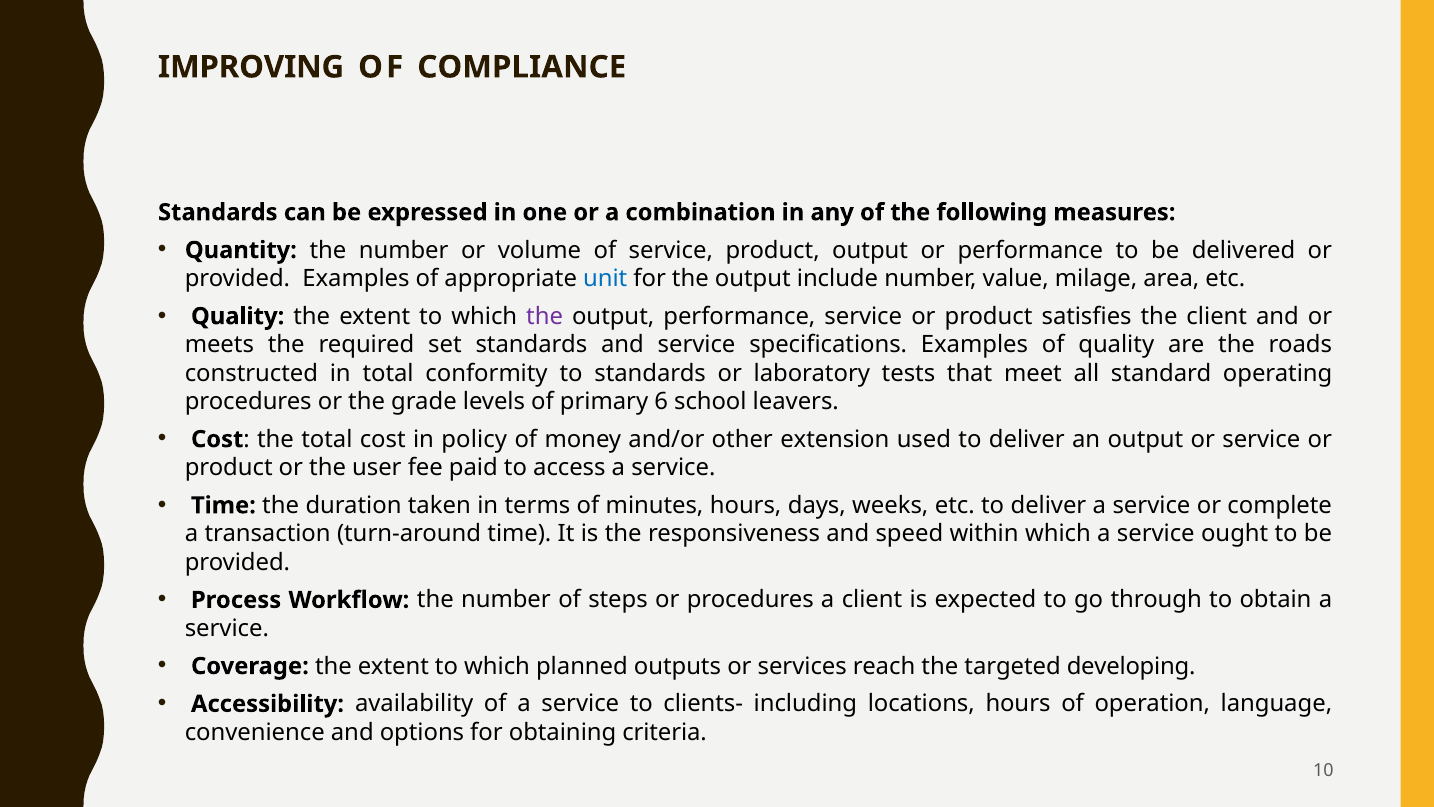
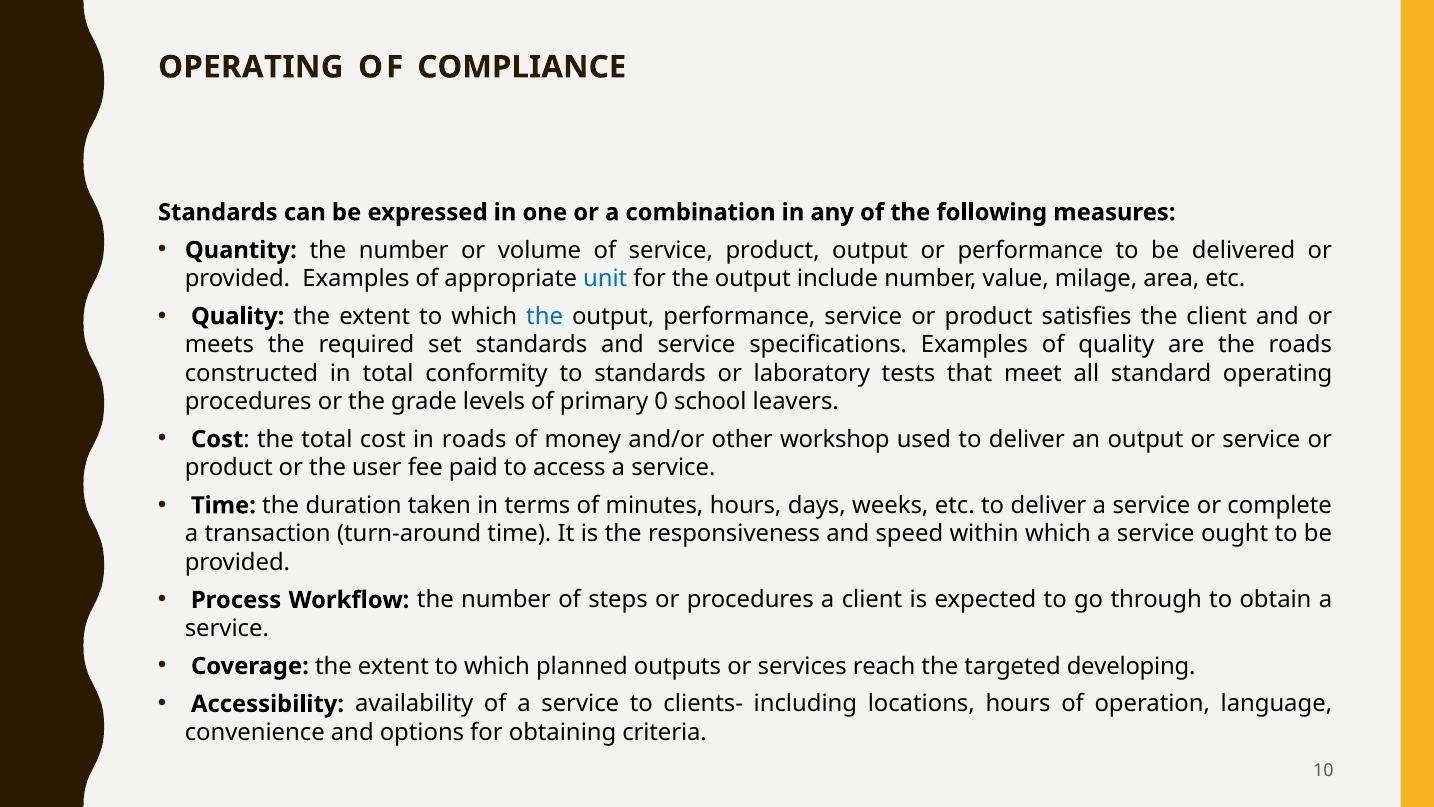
IMPROVING at (251, 67): IMPROVING -> OPERATING
the at (545, 316) colour: purple -> blue
6: 6 -> 0
in policy: policy -> roads
extension: extension -> workshop
